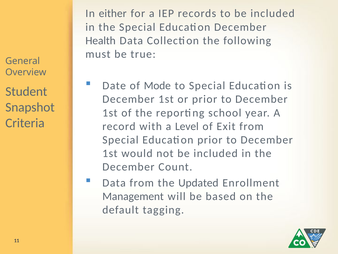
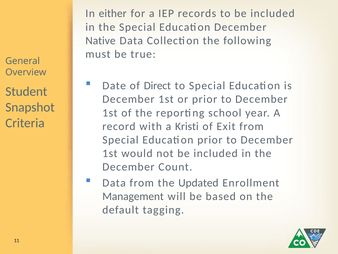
Health: Health -> Native
Mode: Mode -> Direct
Level: Level -> Kristi
